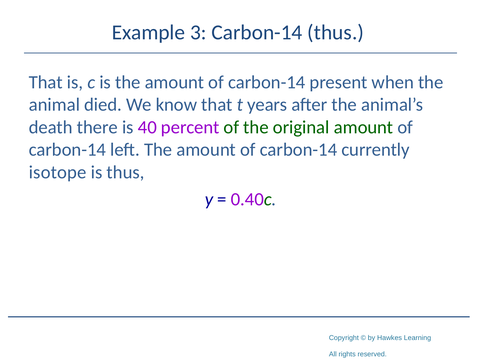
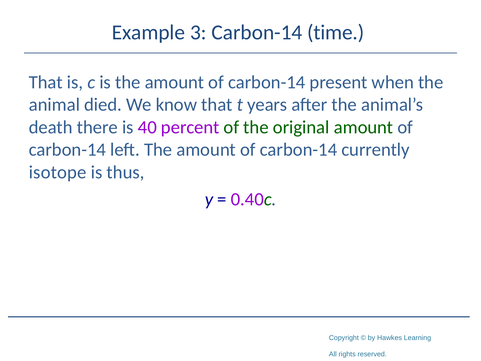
Carbon-14 thus: thus -> time
